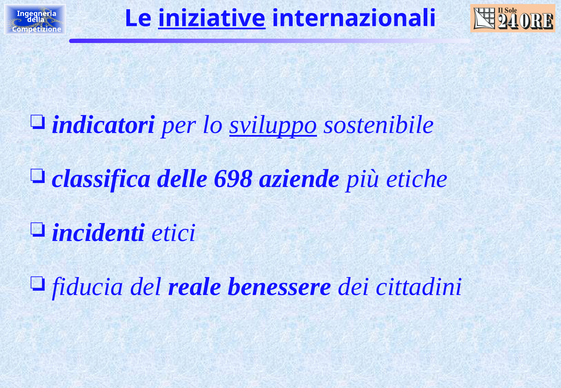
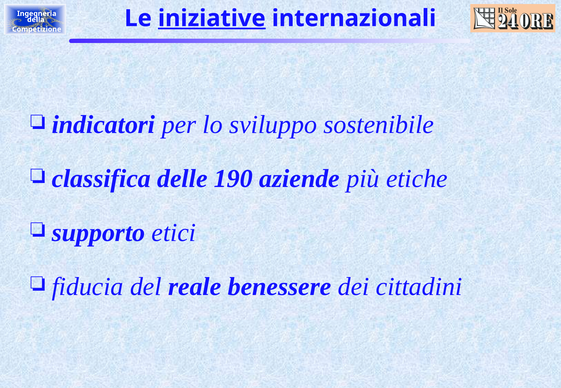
sviluppo underline: present -> none
698: 698 -> 190
incidenti: incidenti -> supporto
